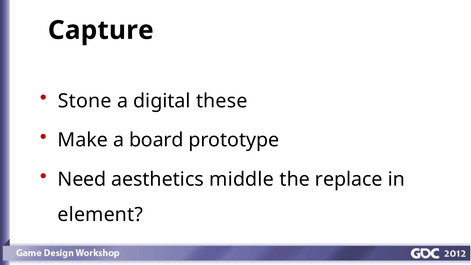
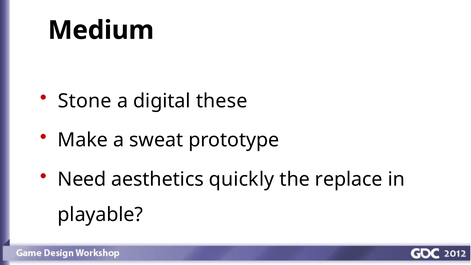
Capture: Capture -> Medium
board: board -> sweat
middle: middle -> quickly
element: element -> playable
